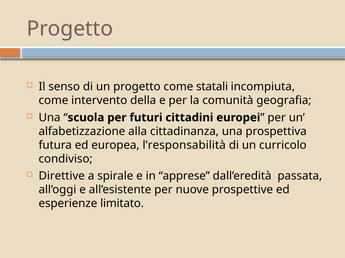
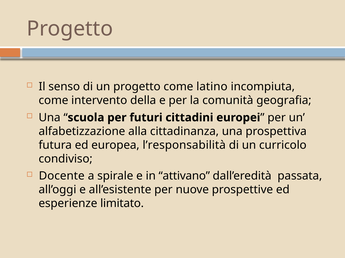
statali: statali -> latino
Direttive: Direttive -> Docente
apprese: apprese -> attivano
